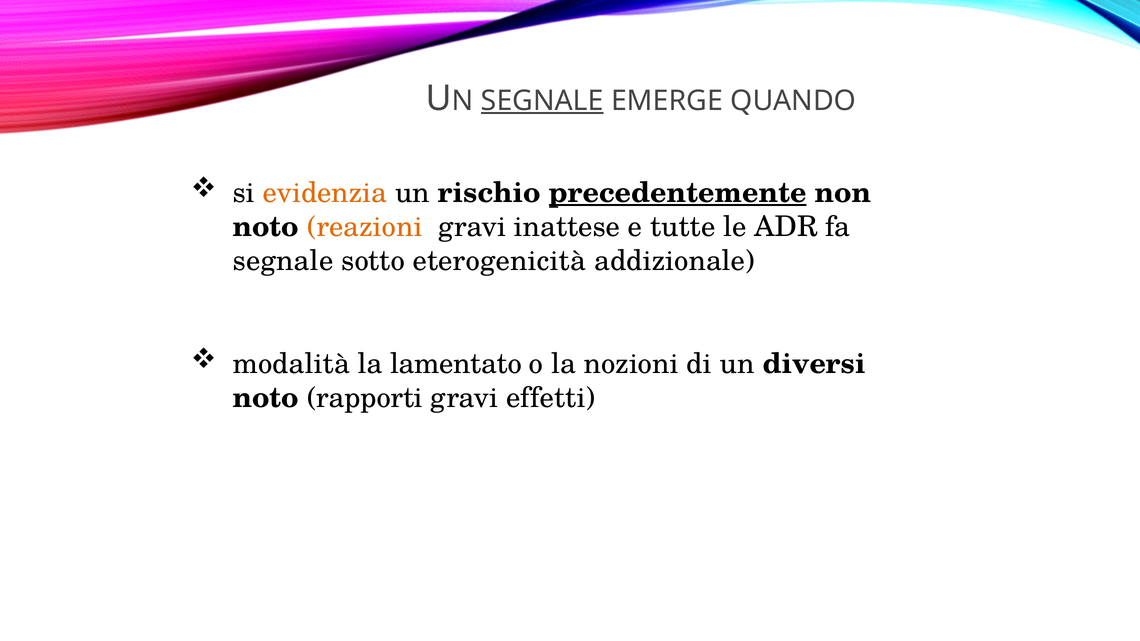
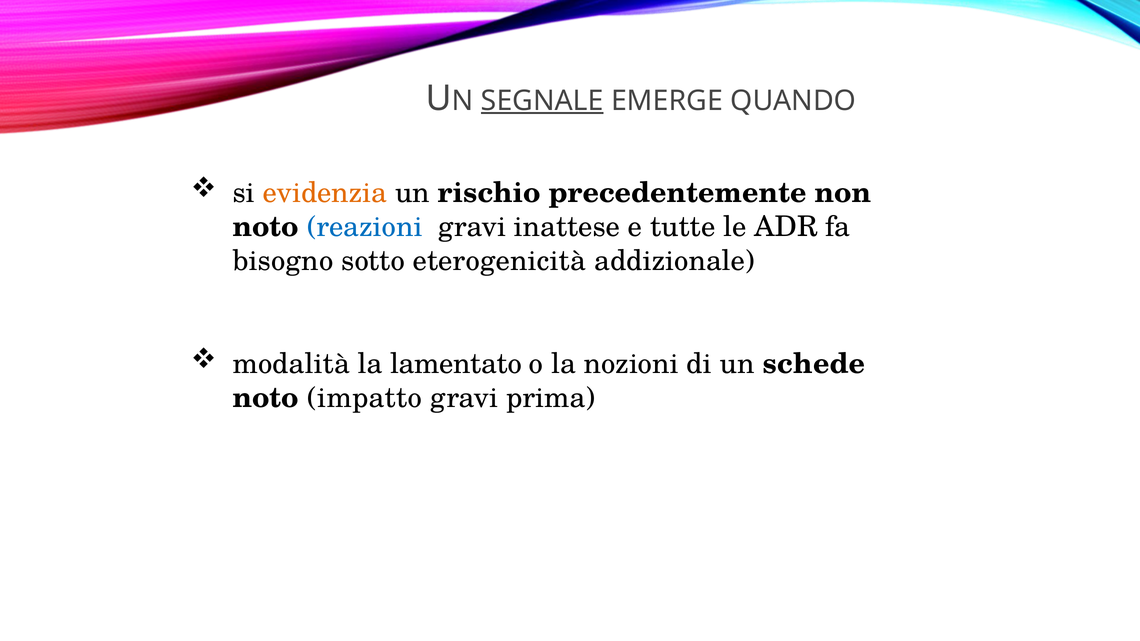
precedentemente underline: present -> none
reazioni colour: orange -> blue
segnale at (283, 261): segnale -> bisogno
diversi: diversi -> schede
rapporti: rapporti -> impatto
effetti: effetti -> prima
